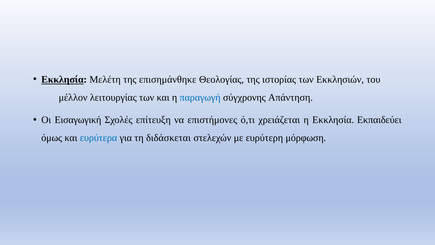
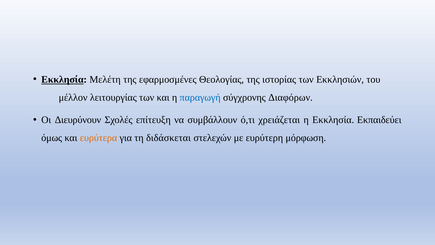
επισημάνθηκε: επισημάνθηκε -> εφαρμοσμένες
Απάντηση: Απάντηση -> Διαφόρων
Εισαγωγική: Εισαγωγική -> Διευρύνουν
επιστήμονες: επιστήμονες -> συμβάλλουν
ευρύτερα colour: blue -> orange
